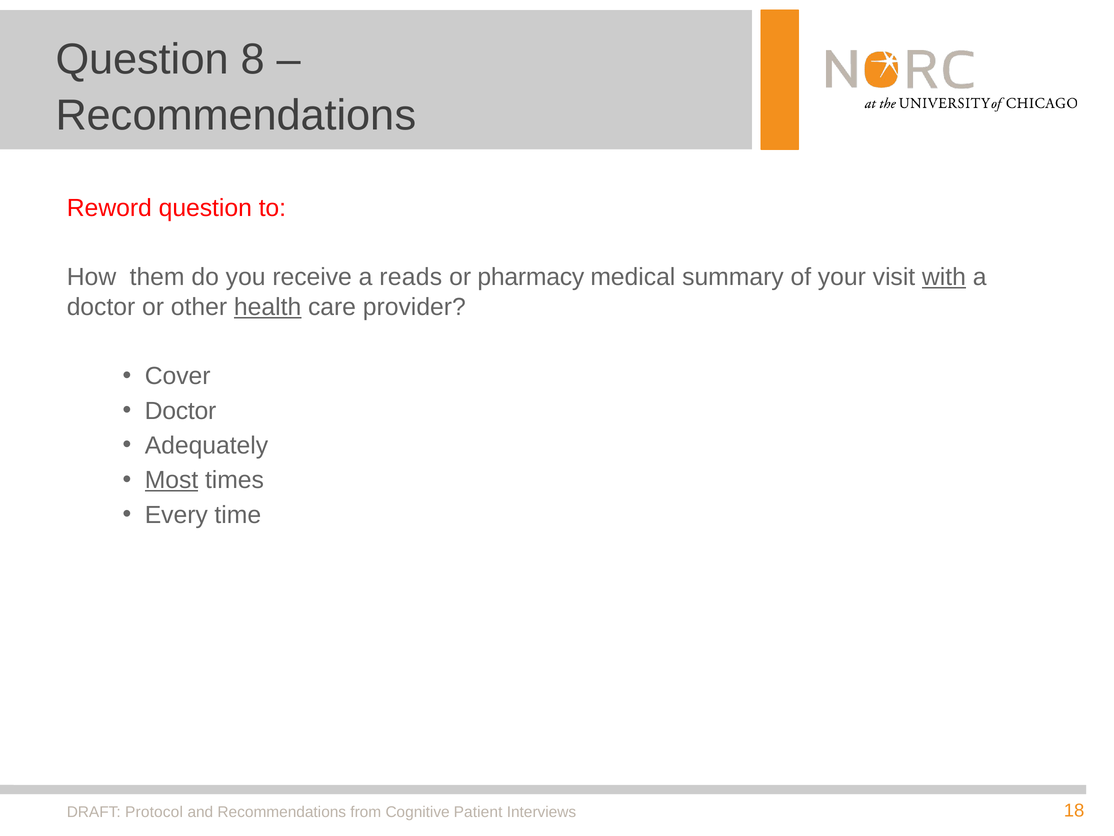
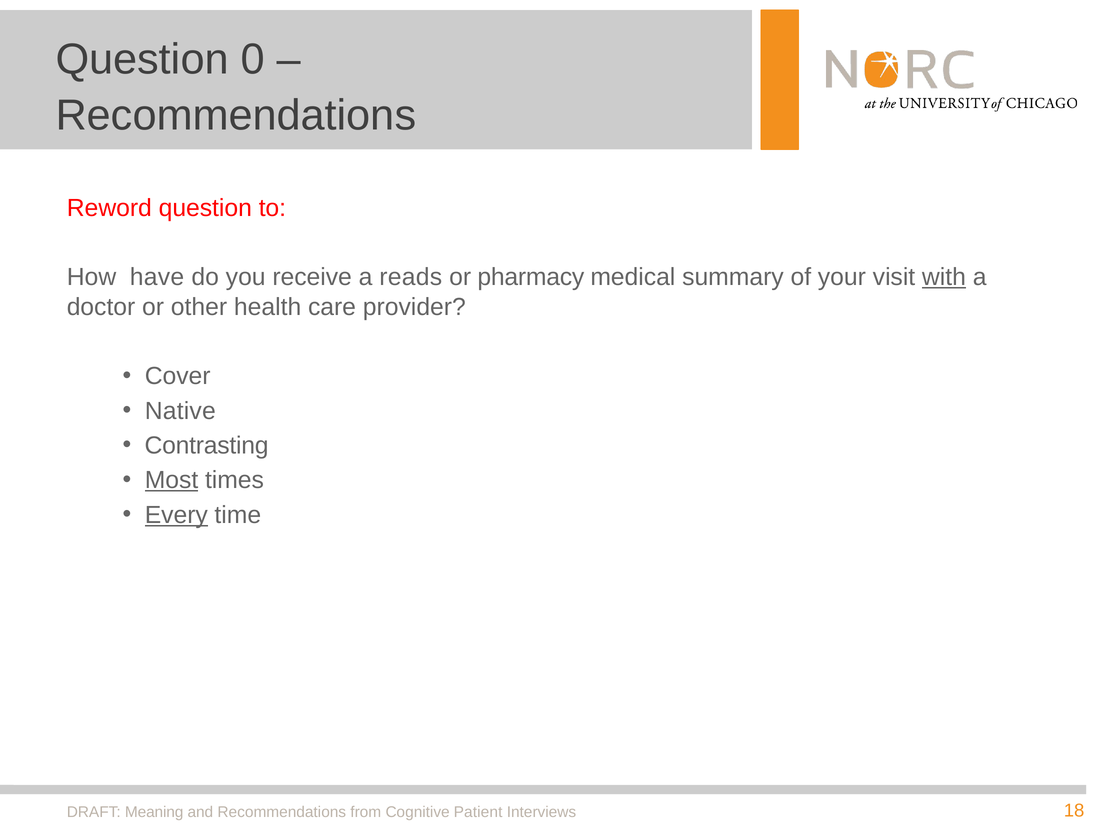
8: 8 -> 0
them: them -> have
health underline: present -> none
Doctor at (180, 411): Doctor -> Native
Adequately: Adequately -> Contrasting
Every underline: none -> present
Protocol: Protocol -> Meaning
